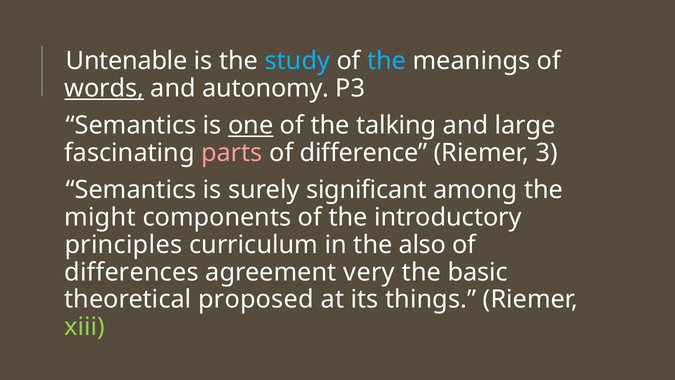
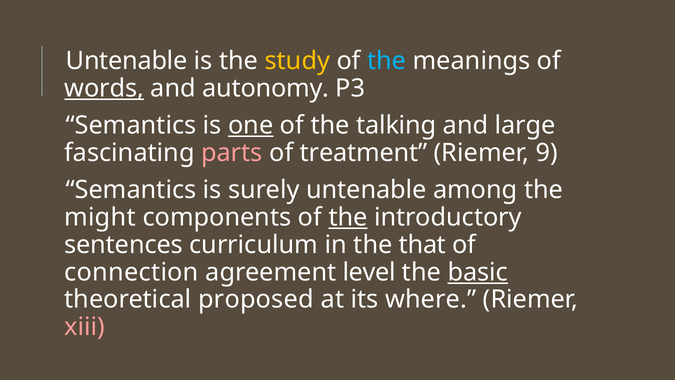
study colour: light blue -> yellow
difference: difference -> treatment
3: 3 -> 9
surely significant: significant -> untenable
the at (348, 217) underline: none -> present
principles: principles -> sentences
also: also -> that
differences: differences -> connection
very: very -> level
basic underline: none -> present
things: things -> where
xiii colour: light green -> pink
